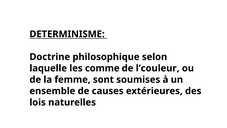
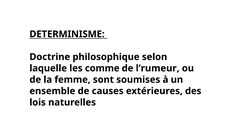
l’couleur: l’couleur -> l’rumeur
